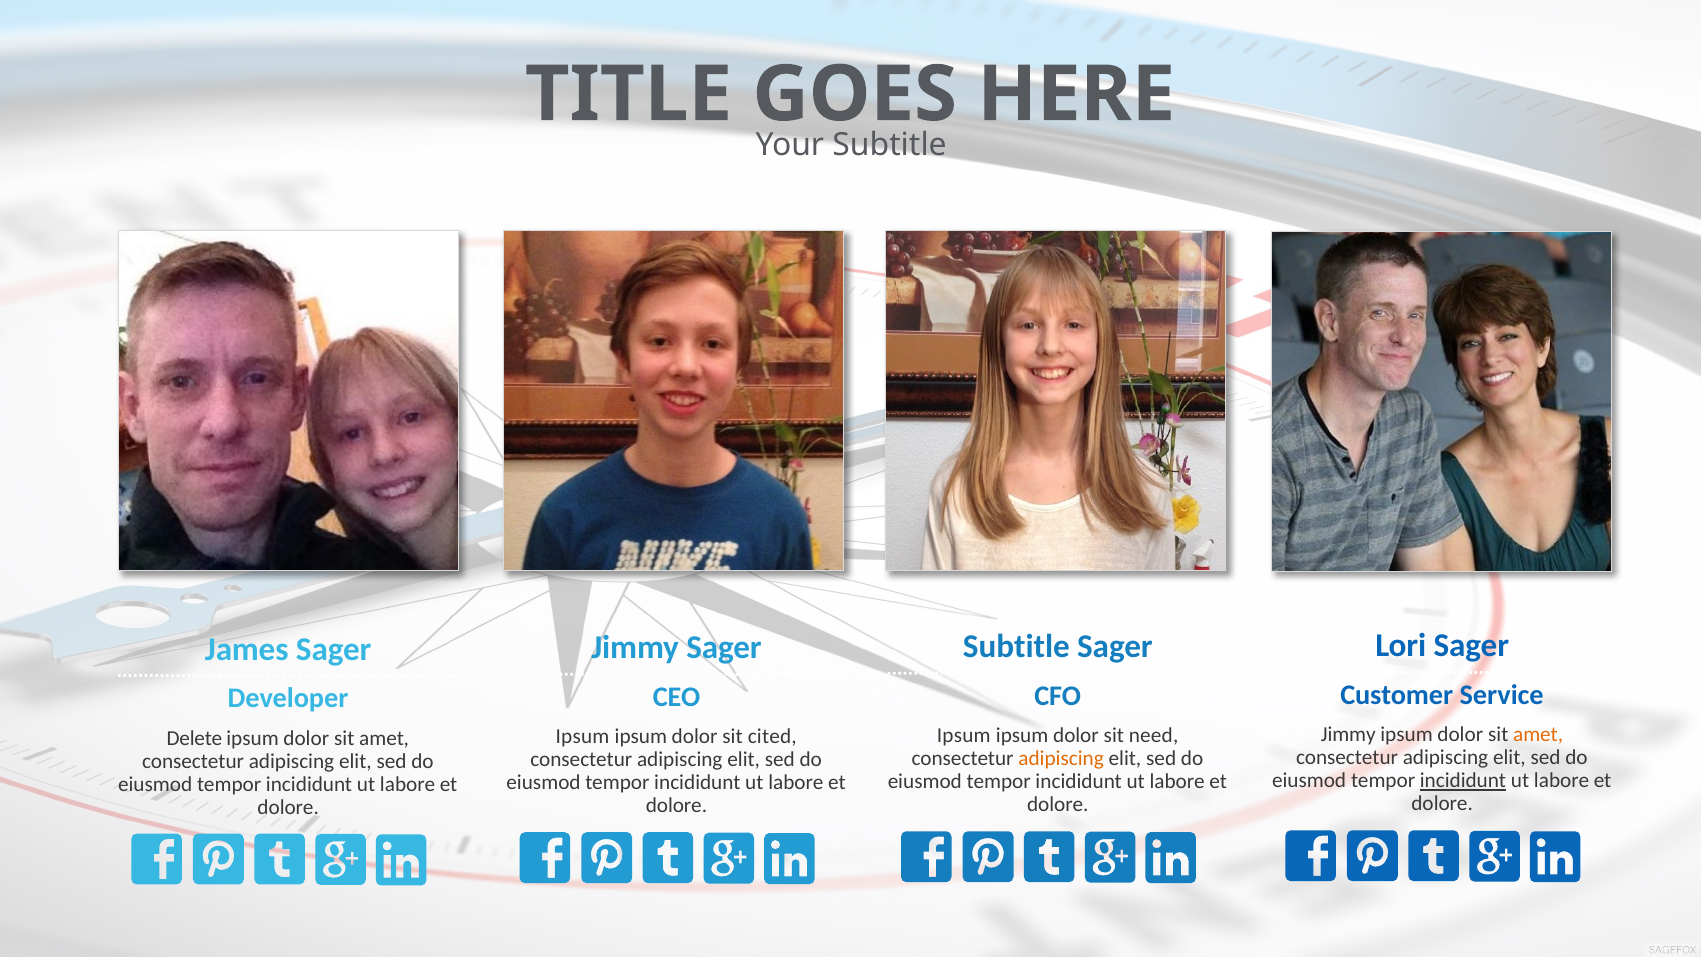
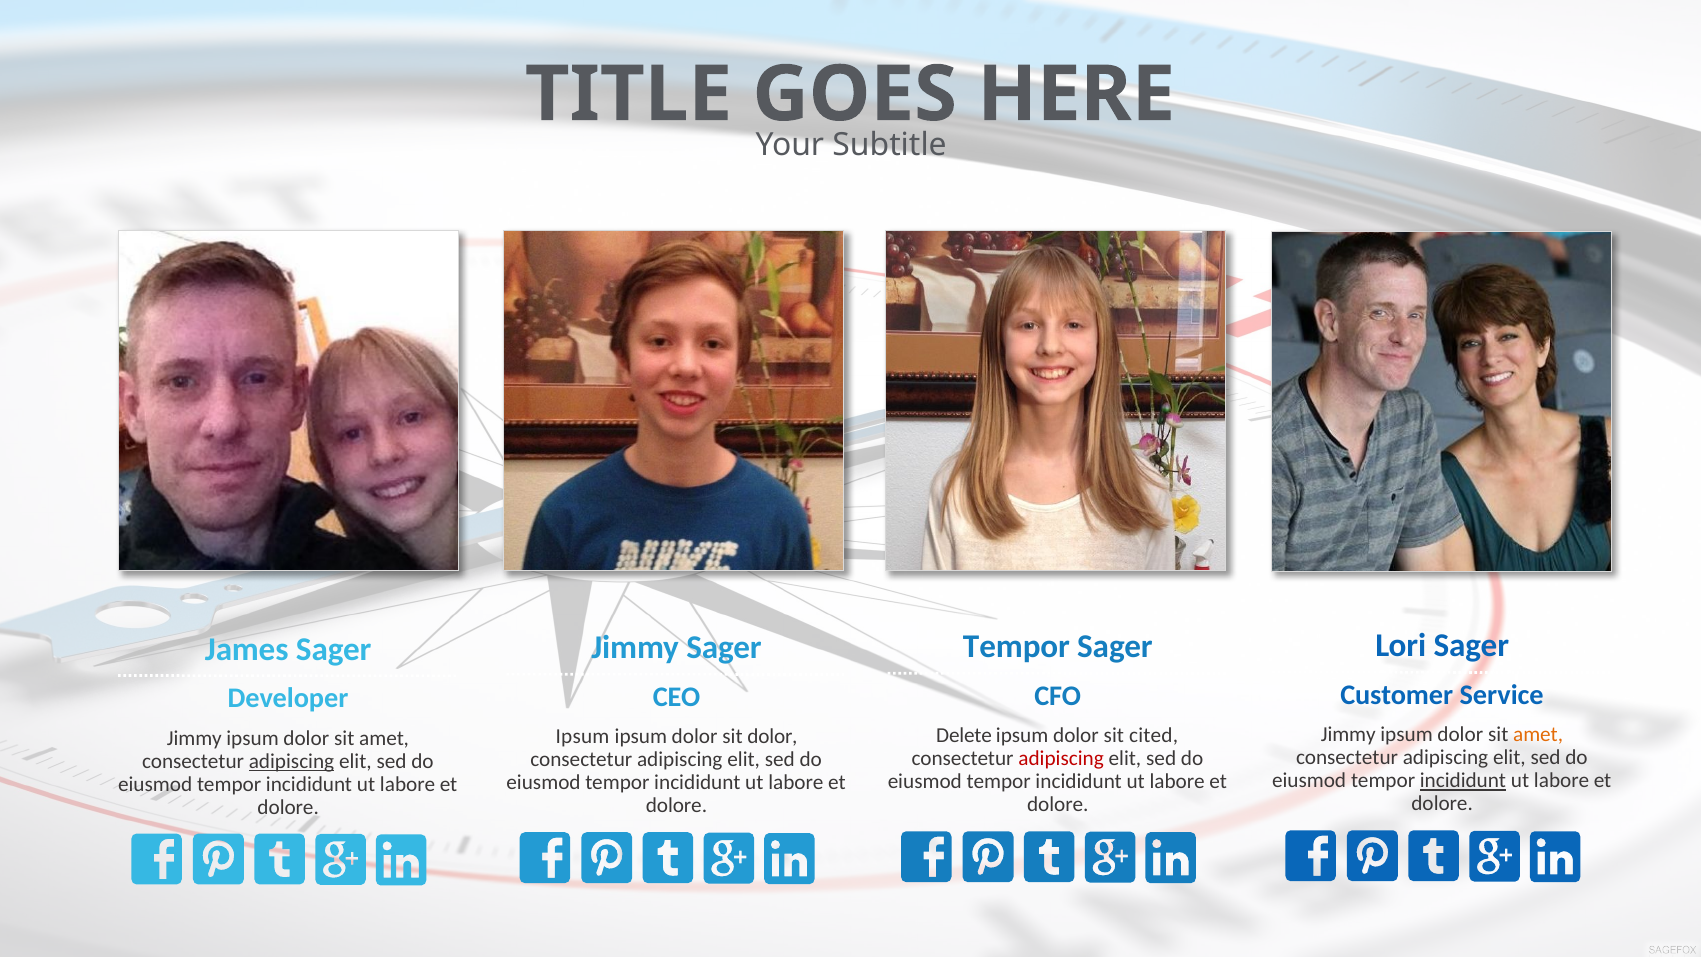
Subtitle at (1016, 647): Subtitle -> Tempor
Ipsum at (964, 736): Ipsum -> Delete
need: need -> cited
sit cited: cited -> dolor
Delete at (194, 738): Delete -> Jimmy
adipiscing at (1061, 759) colour: orange -> red
adipiscing at (292, 761) underline: none -> present
